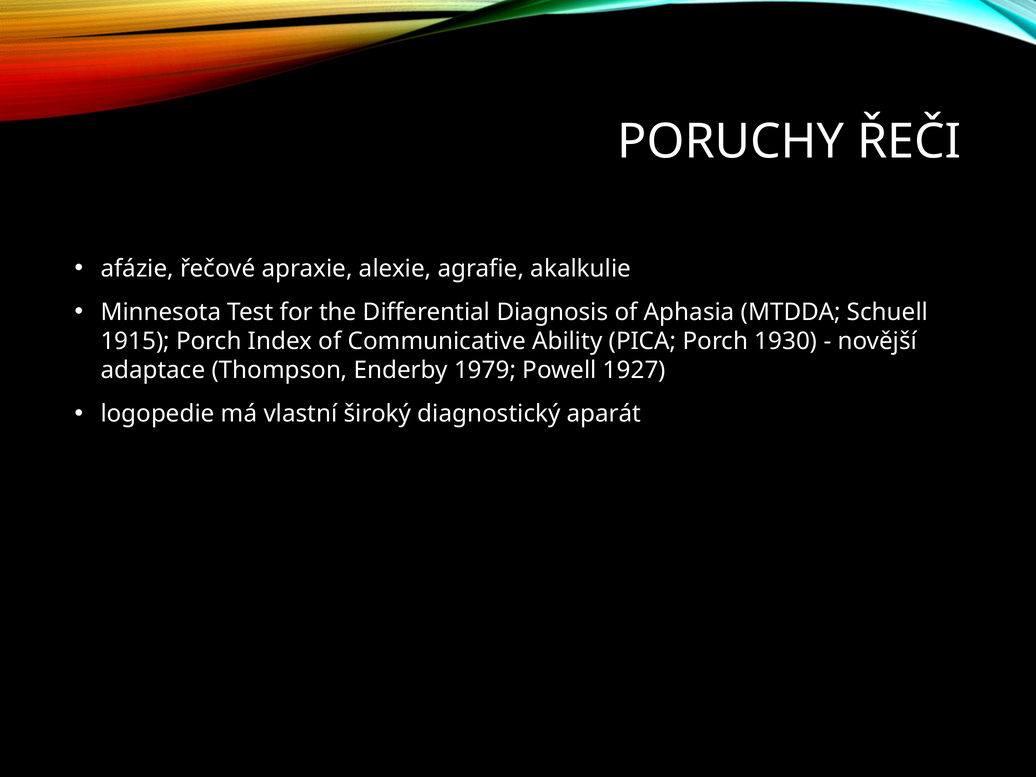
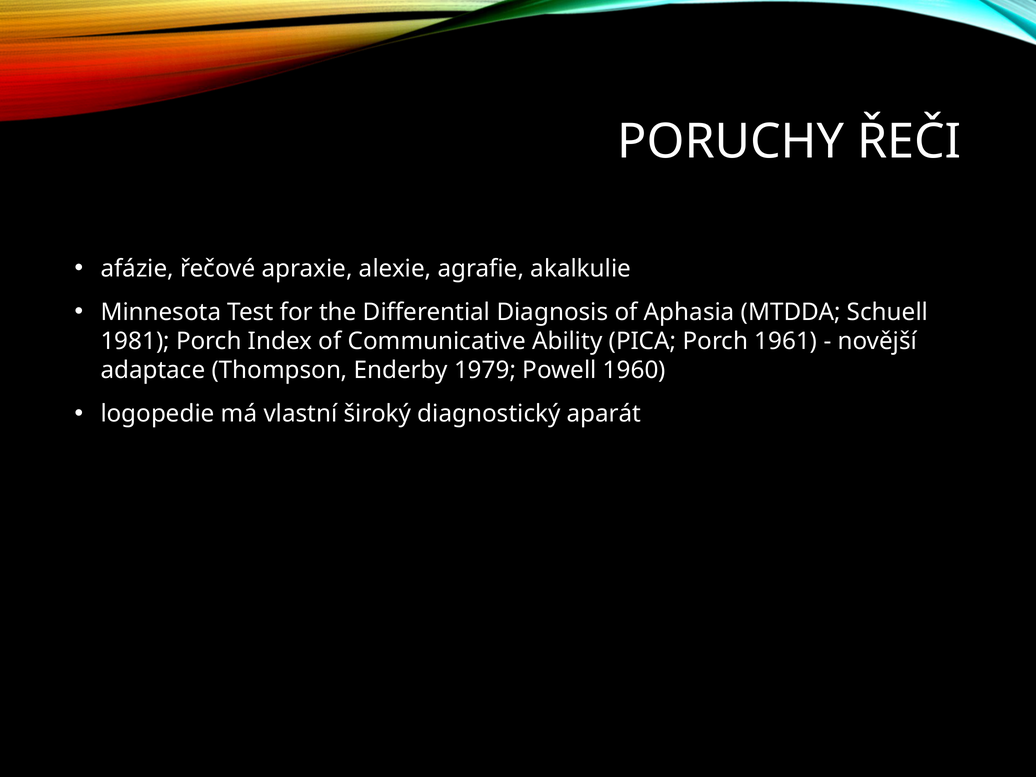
1915: 1915 -> 1981
1930: 1930 -> 1961
1927: 1927 -> 1960
